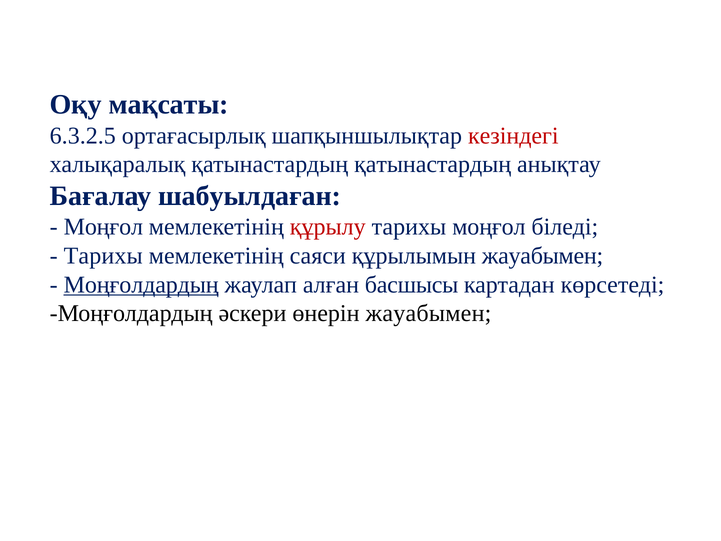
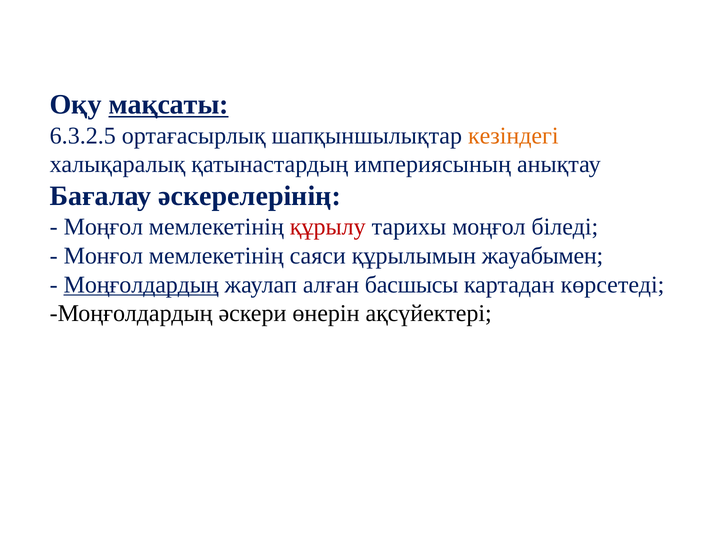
мақсаты underline: none -> present
кезіндегі colour: red -> orange
қатынастардың қатынастардың: қатынастардың -> империясының
шабуылдаған: шабуылдаған -> әскерелерінің
Тарихы at (103, 256): Тарихы -> Монғол
өнерін жауабымен: жауабымен -> ақсүйектері
